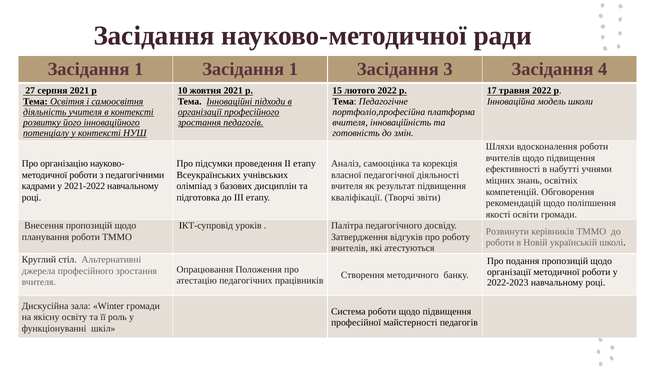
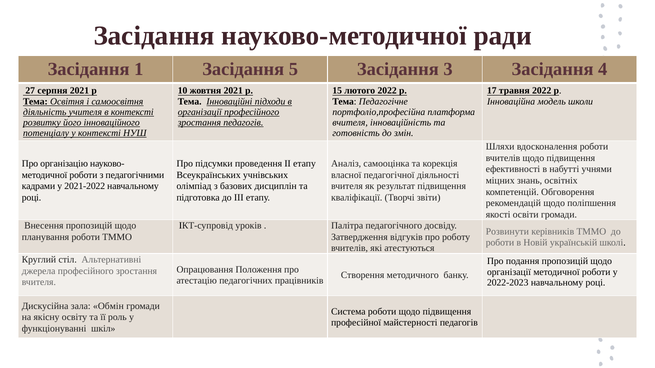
1 Засідання 1: 1 -> 5
Winter: Winter -> Обмін
